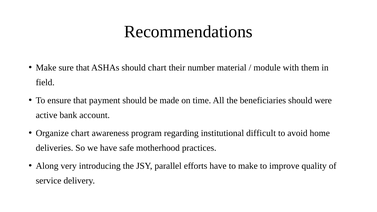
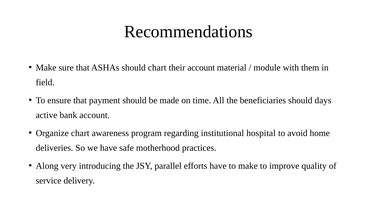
their number: number -> account
were: were -> days
difficult: difficult -> hospital
